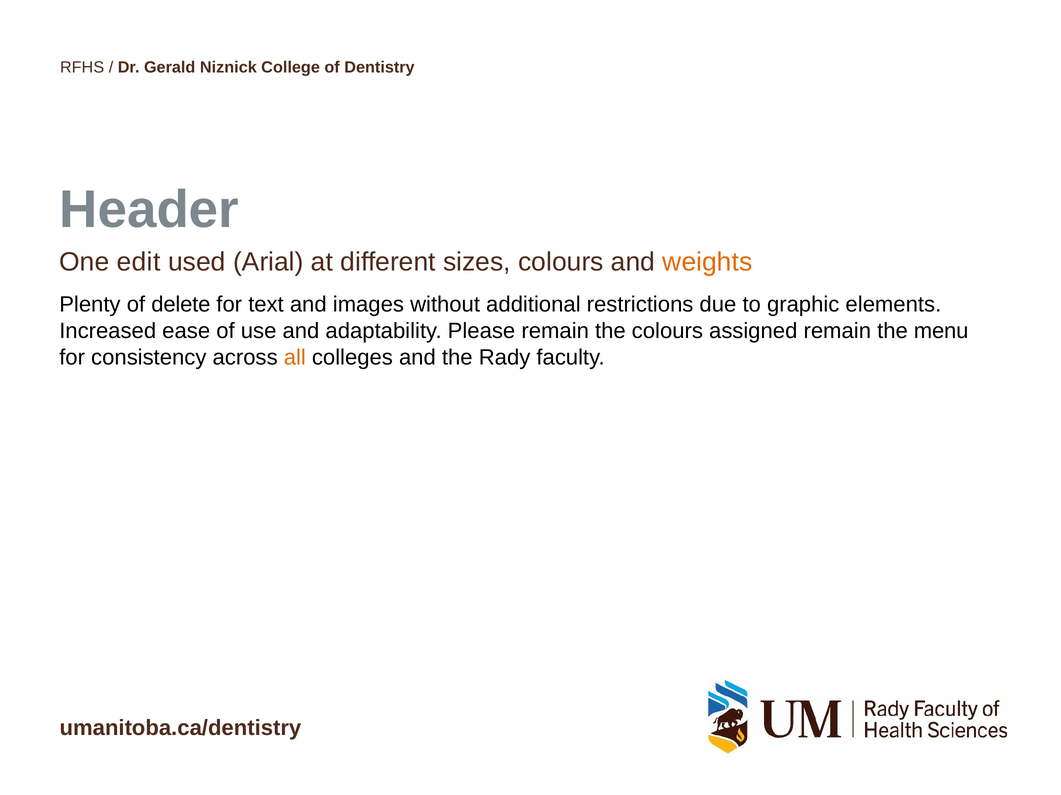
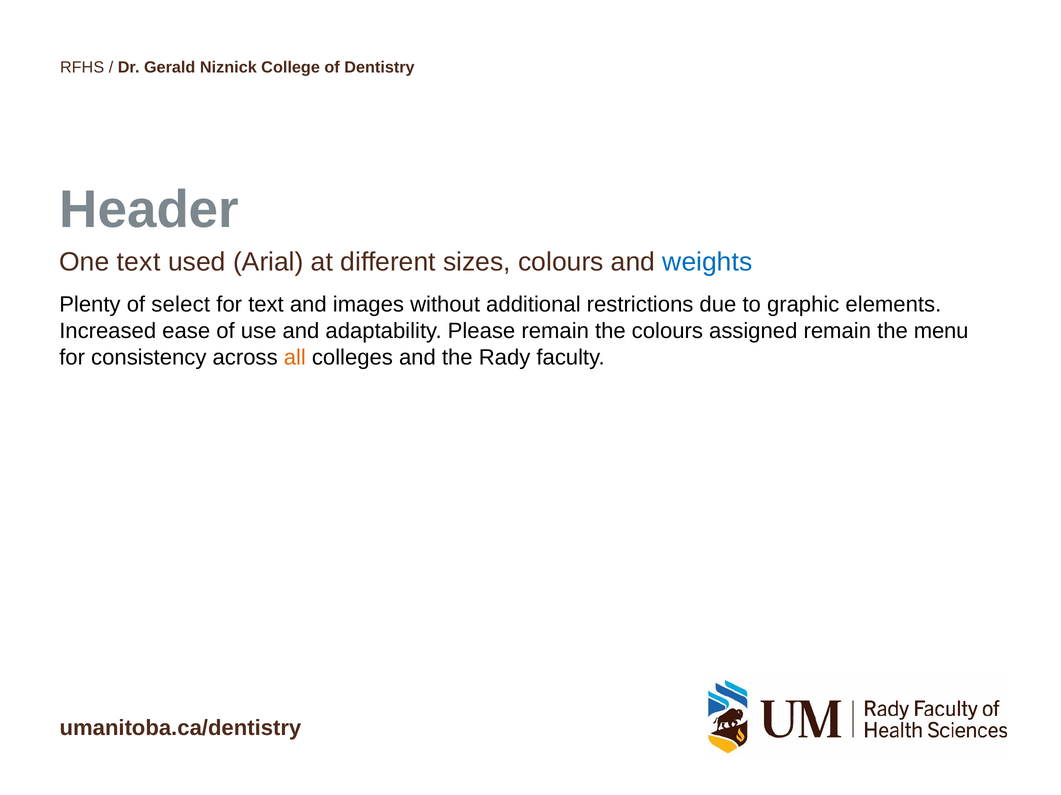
One edit: edit -> text
weights colour: orange -> blue
delete: delete -> select
